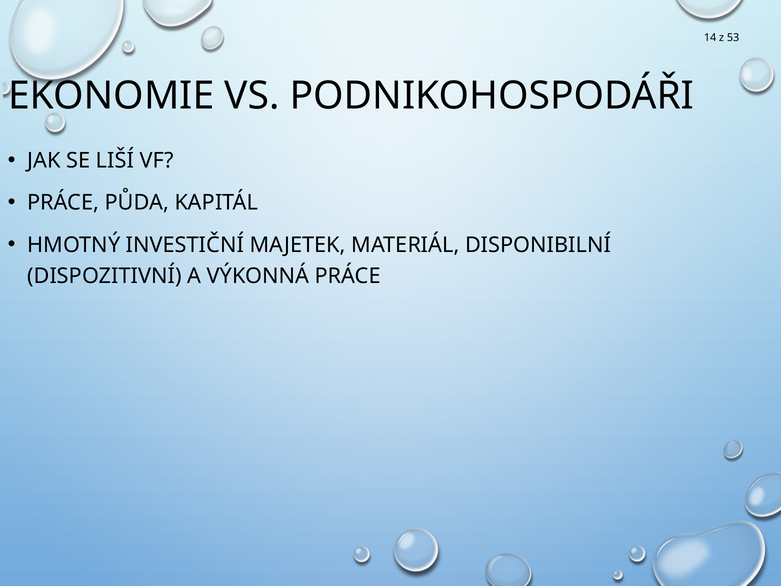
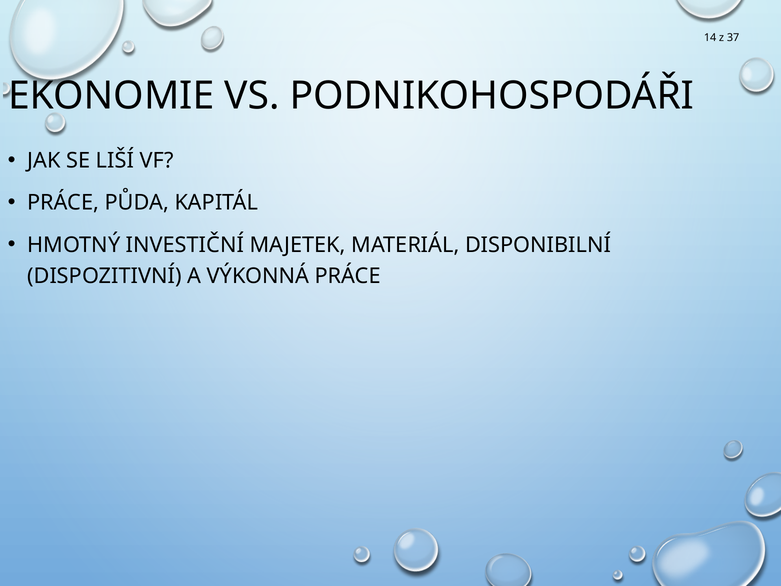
53: 53 -> 37
